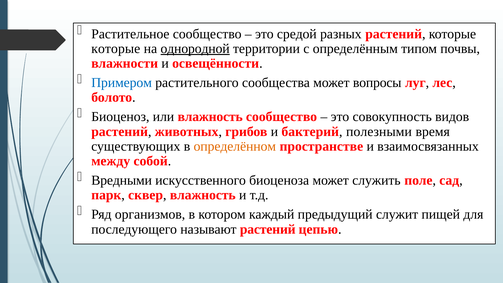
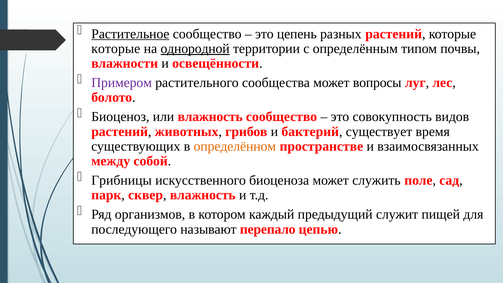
Растительное underline: none -> present
средой: средой -> цепень
Примером colour: blue -> purple
полезными: полезными -> существует
Вредными: Вредными -> Грибницы
называют растений: растений -> перепало
